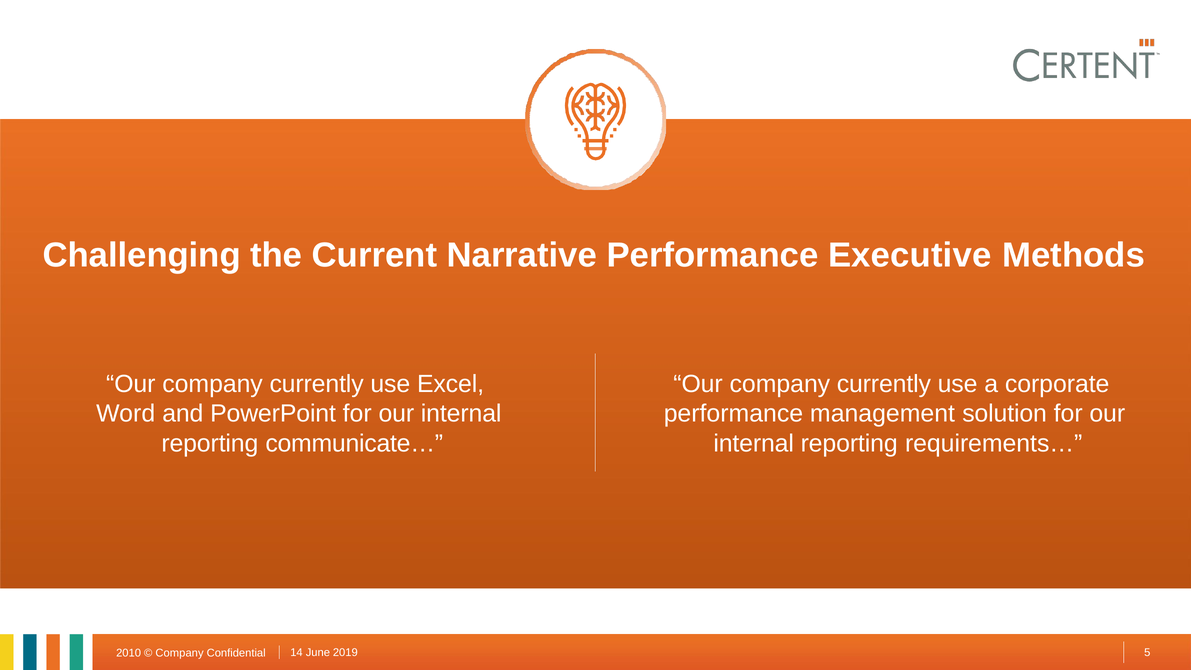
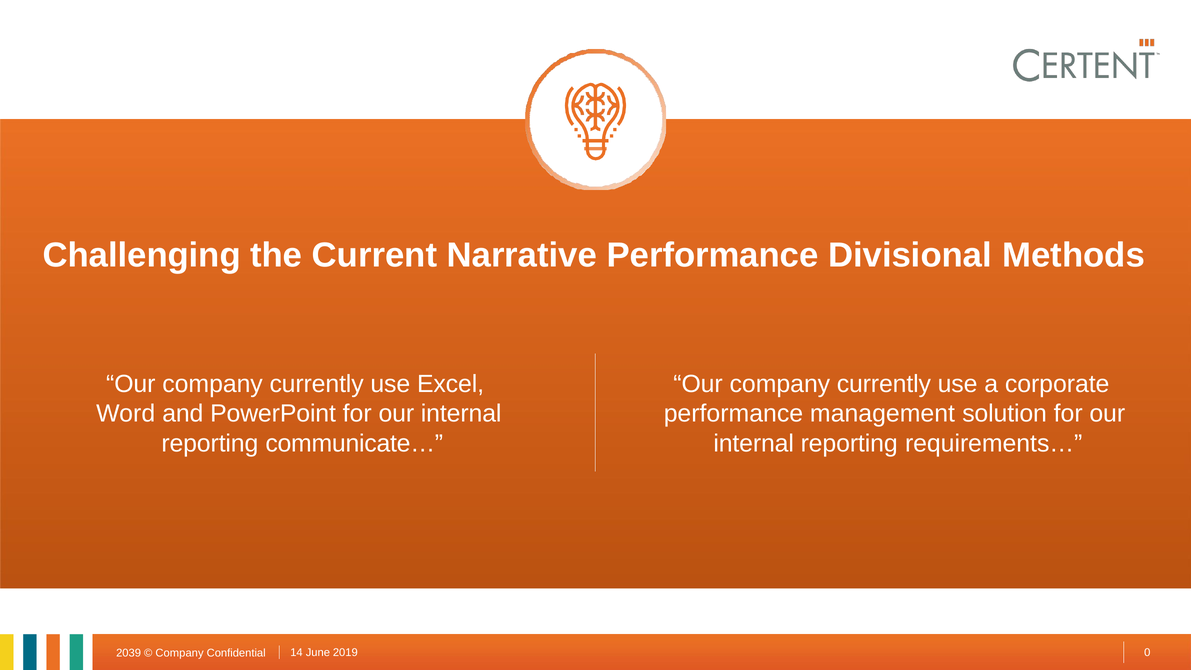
Executive: Executive -> Divisional
2010: 2010 -> 2039
5: 5 -> 0
